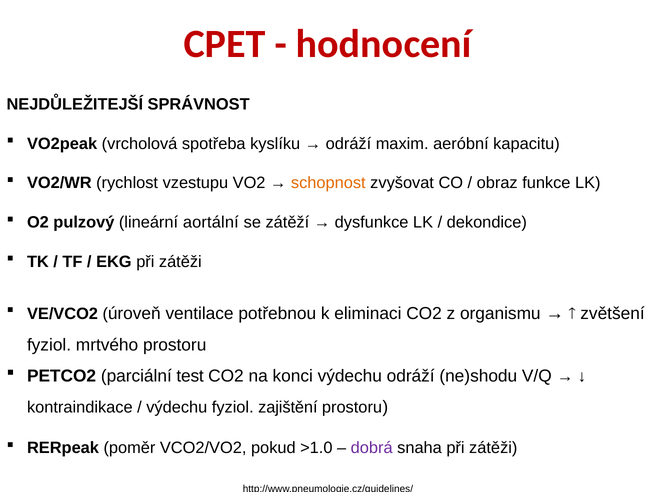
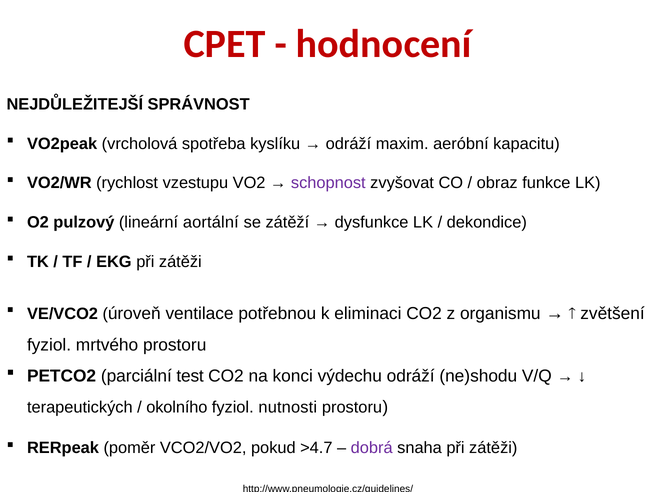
schopnost colour: orange -> purple
kontraindikace: kontraindikace -> terapeutických
výdechu at (177, 407): výdechu -> okolního
zajištění: zajištění -> nutnosti
>1.0: >1.0 -> >4.7
